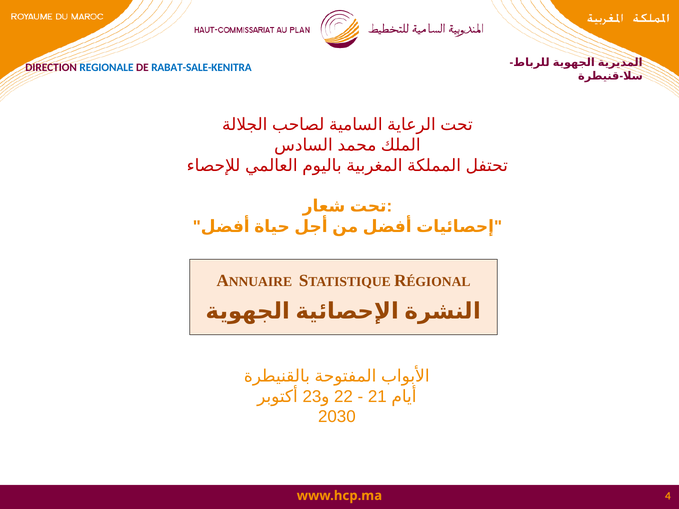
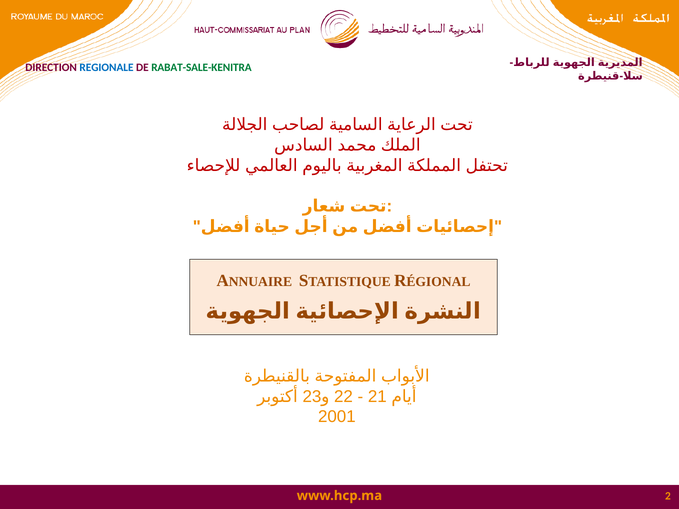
RABAT-SALE-KENITRA colour: blue -> green
2030: 2030 -> 2001
4: 4 -> 2
